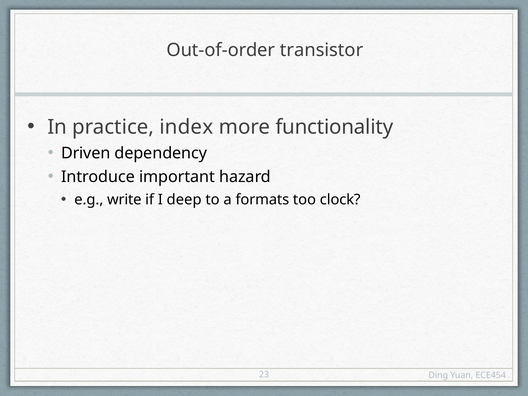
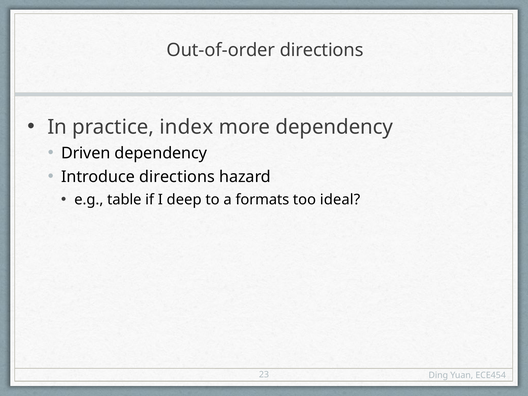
Out-of-order transistor: transistor -> directions
more functionality: functionality -> dependency
Introduce important: important -> directions
write: write -> table
clock: clock -> ideal
